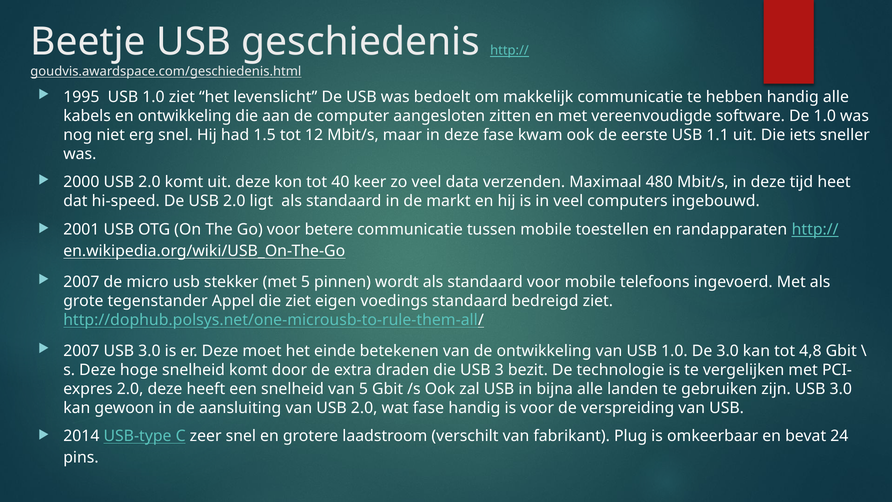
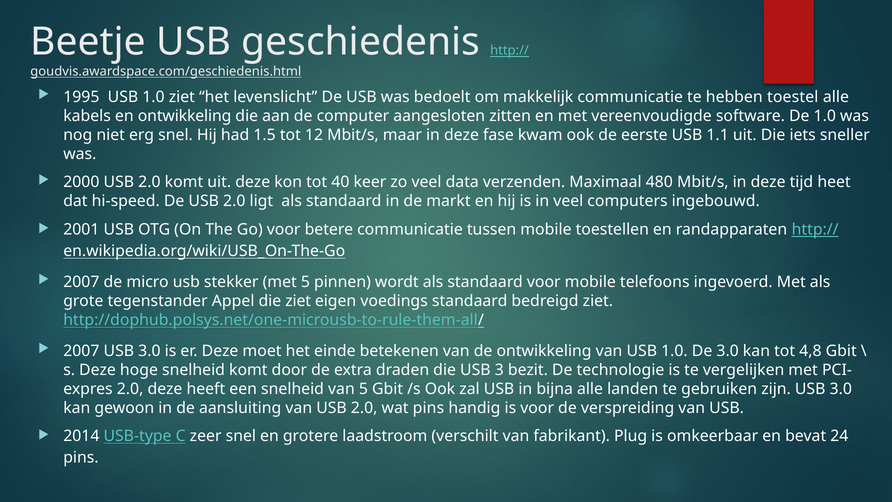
hebben handig: handig -> toestel
wat fase: fase -> pins
